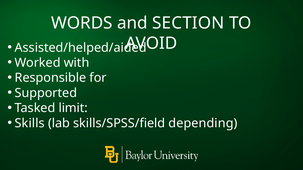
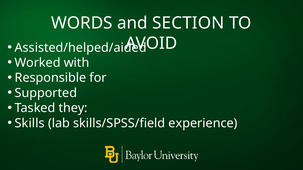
limit: limit -> they
depending: depending -> experience
